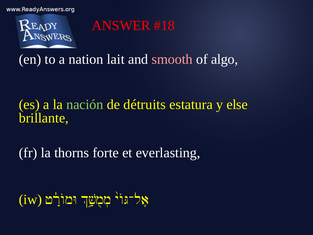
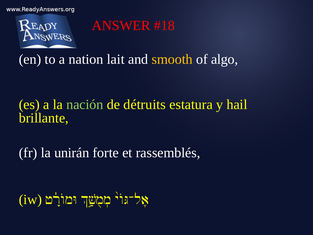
smooth colour: pink -> yellow
else: else -> hail
thorns: thorns -> unirán
everlasting: everlasting -> rassemblés
